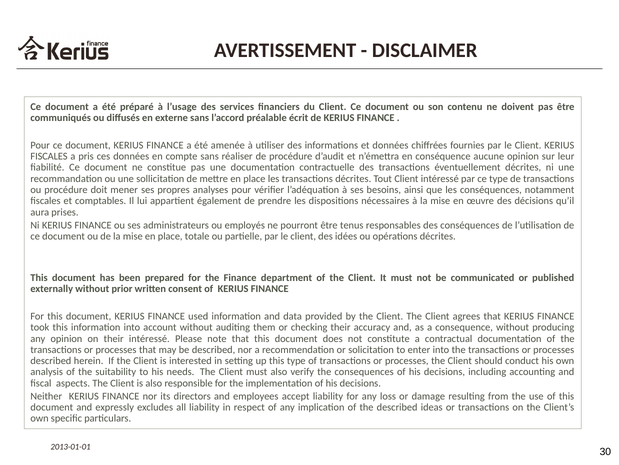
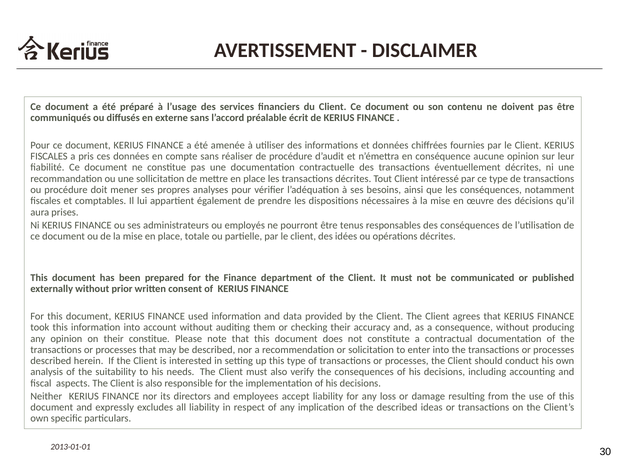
their intéressé: intéressé -> constitue
